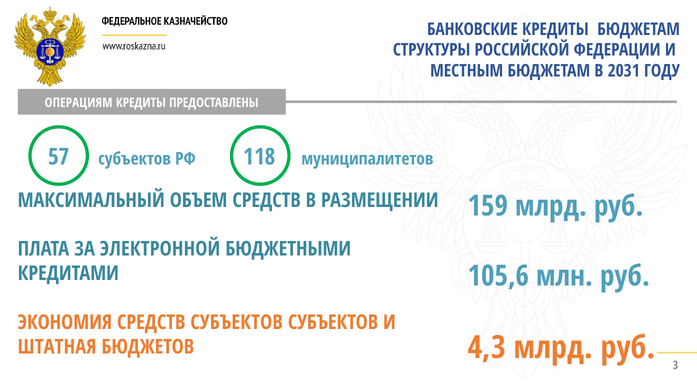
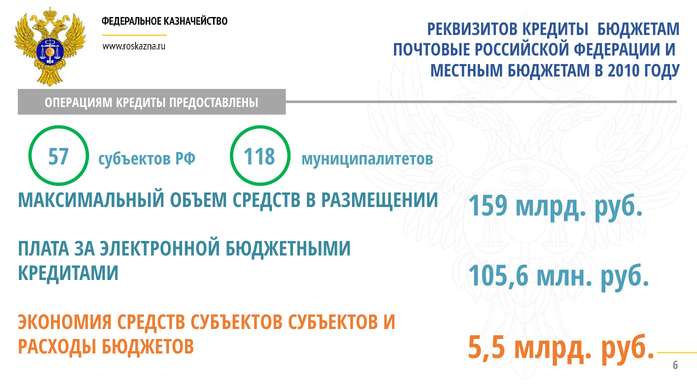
БАНКОВСКИЕ: БАНКОВСКИЕ -> РЕКВИЗИТОВ
СТРУКТУРЫ: СТРУКТУРЫ -> ПОЧТОВЫЕ
2031: 2031 -> 2010
4,3: 4,3 -> 5,5
3: 3 -> 6
ШТАТНАЯ: ШТАТНАЯ -> РАСХОДЫ
